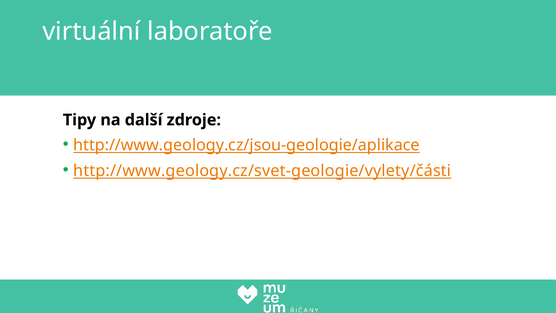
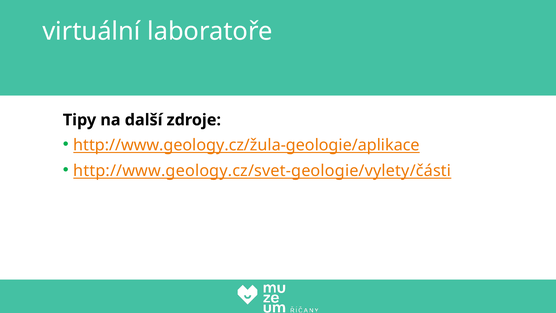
http://www.geology.cz/jsou-geologie/aplikace: http://www.geology.cz/jsou-geologie/aplikace -> http://www.geology.cz/žula-geologie/aplikace
